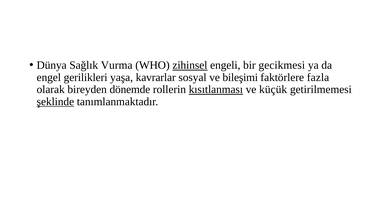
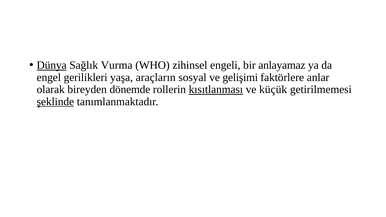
Dünya underline: none -> present
zihinsel underline: present -> none
gecikmesi: gecikmesi -> anlayamaz
kavrarlar: kavrarlar -> araçların
bileşimi: bileşimi -> gelişimi
fazla: fazla -> anlar
